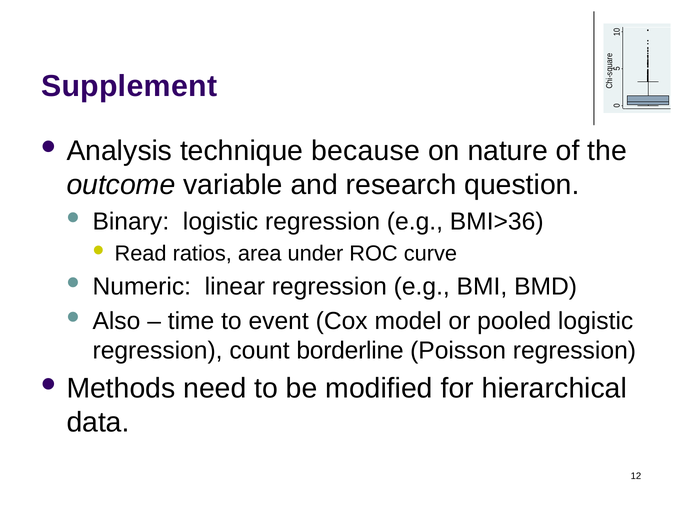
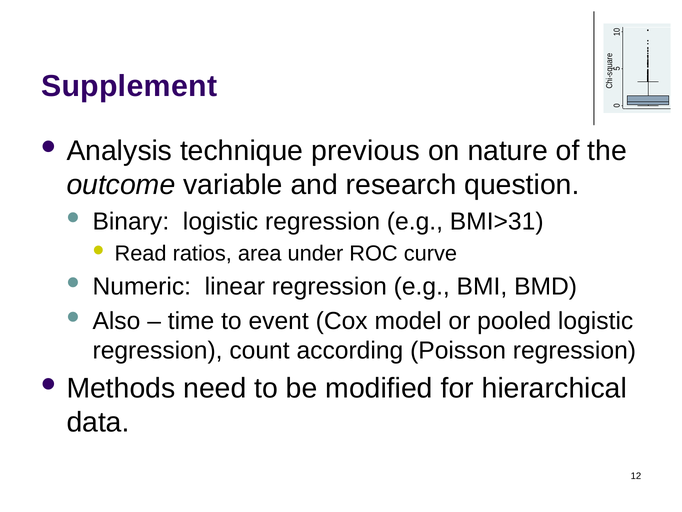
because: because -> previous
BMI>36: BMI>36 -> BMI>31
borderline: borderline -> according
